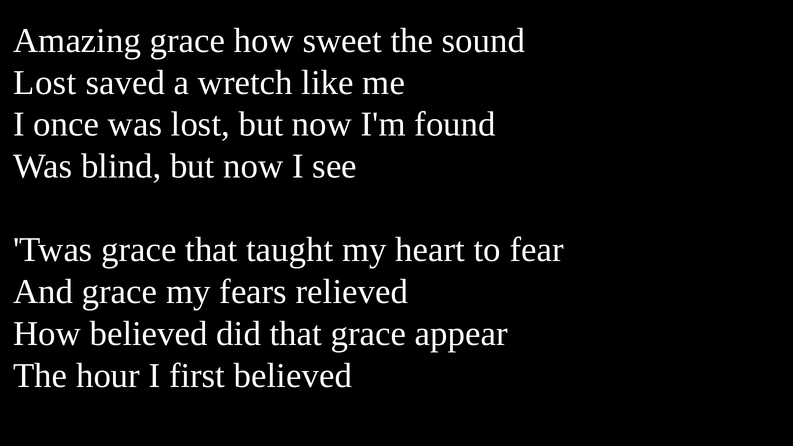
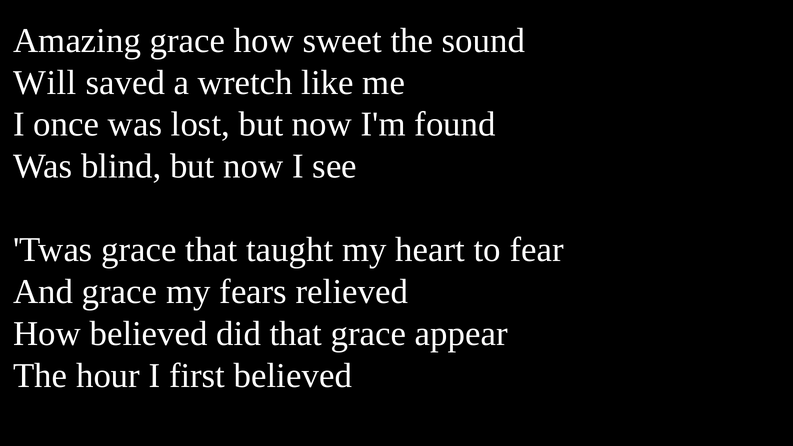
Lost at (45, 83): Lost -> Will
